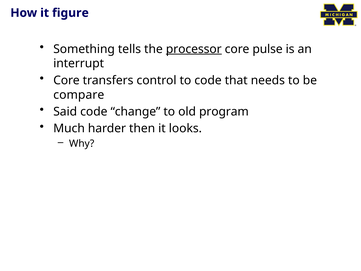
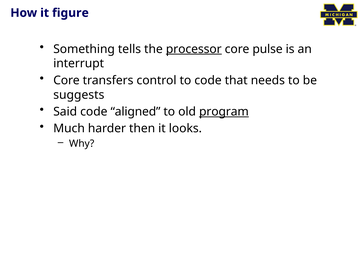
compare: compare -> suggests
change: change -> aligned
program underline: none -> present
